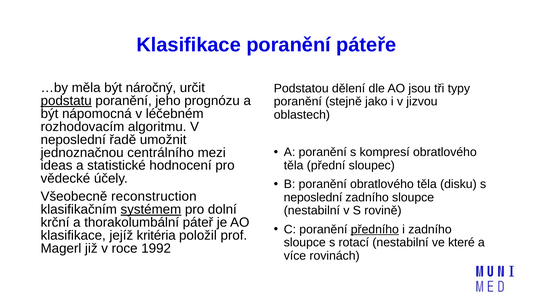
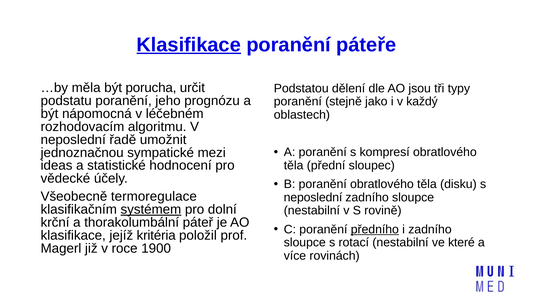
Klasifikace at (189, 45) underline: none -> present
náročný: náročný -> porucha
podstatu underline: present -> none
jizvou: jizvou -> každý
centrálního: centrálního -> sympatické
reconstruction: reconstruction -> termoregulace
1992: 1992 -> 1900
